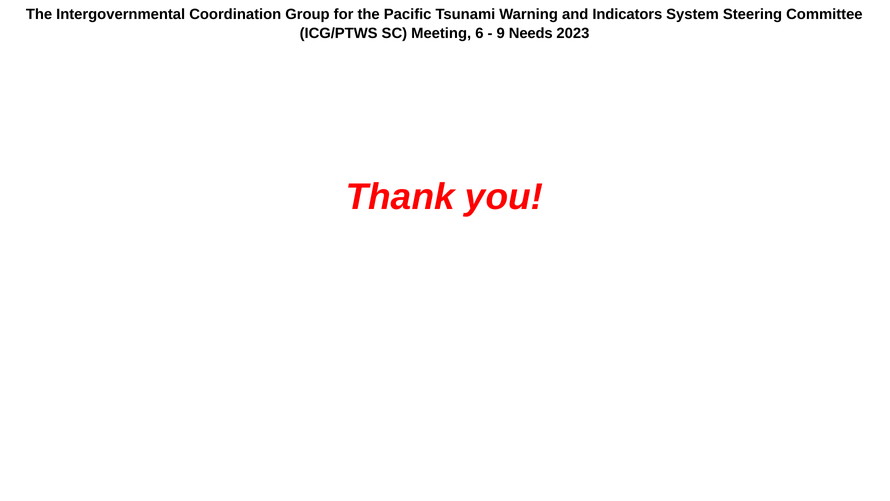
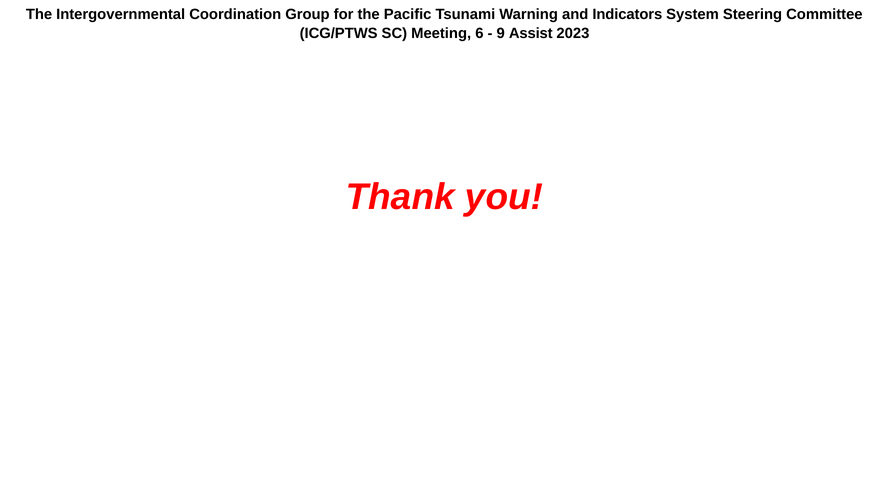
Needs: Needs -> Assist
